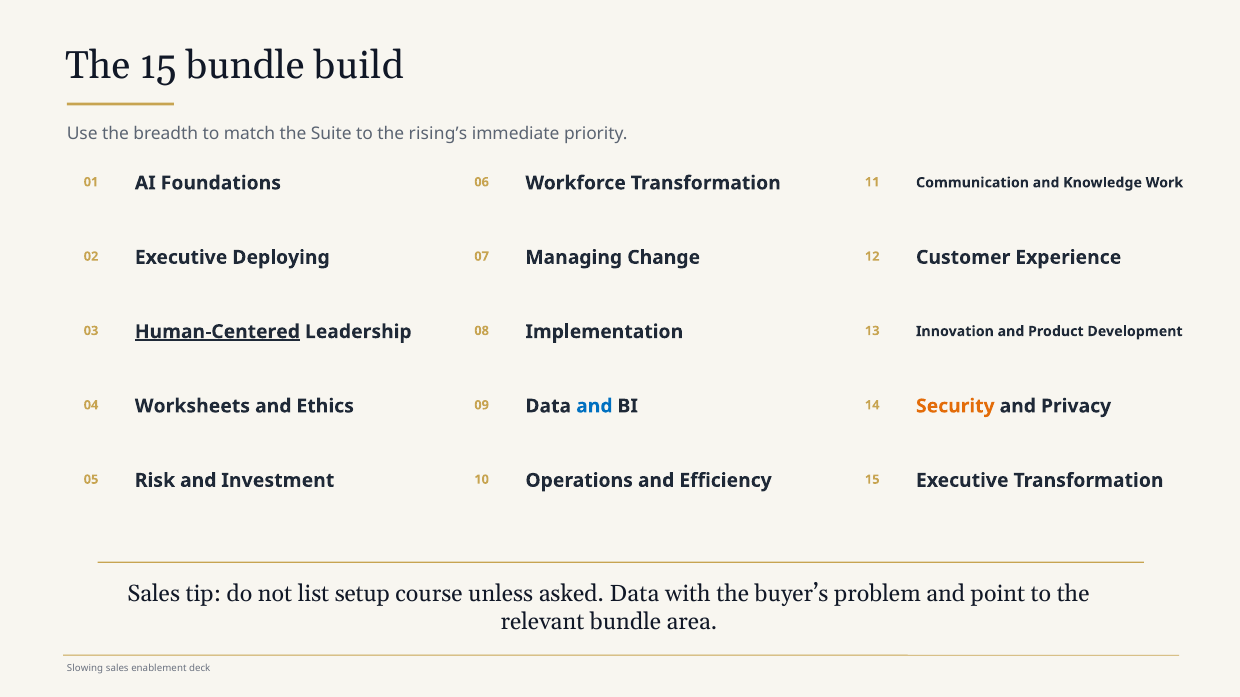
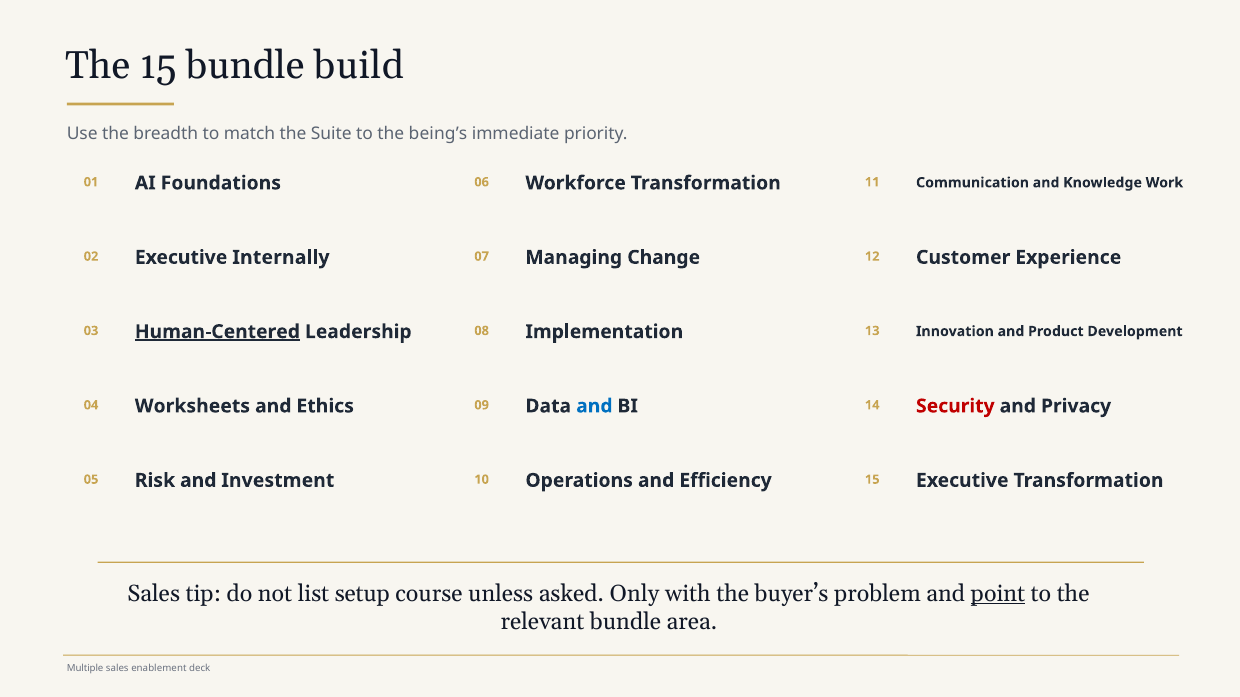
rising’s: rising’s -> being’s
Deploying: Deploying -> Internally
Security colour: orange -> red
asked Data: Data -> Only
point underline: none -> present
Slowing: Slowing -> Multiple
